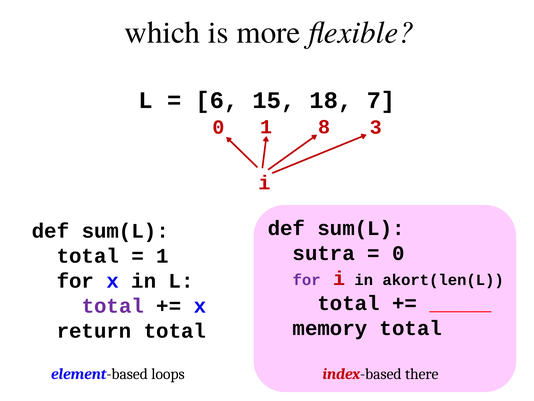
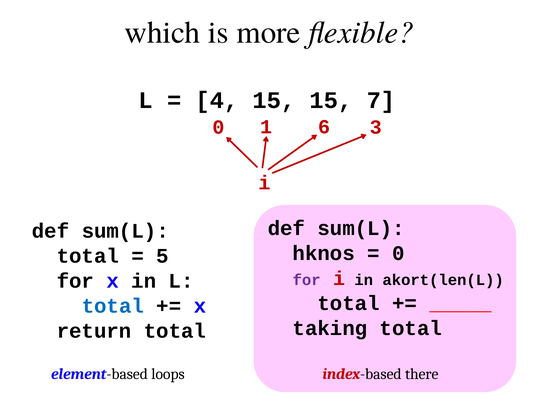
6: 6 -> 4
15 18: 18 -> 15
8: 8 -> 6
sutra: sutra -> hknos
1 at (162, 256): 1 -> 5
total at (113, 306) colour: purple -> blue
memory: memory -> taking
